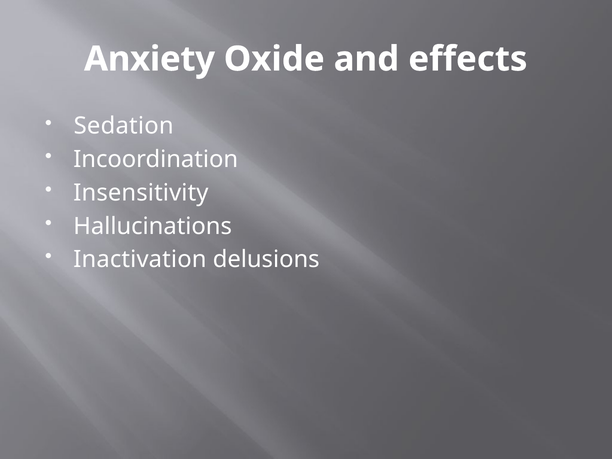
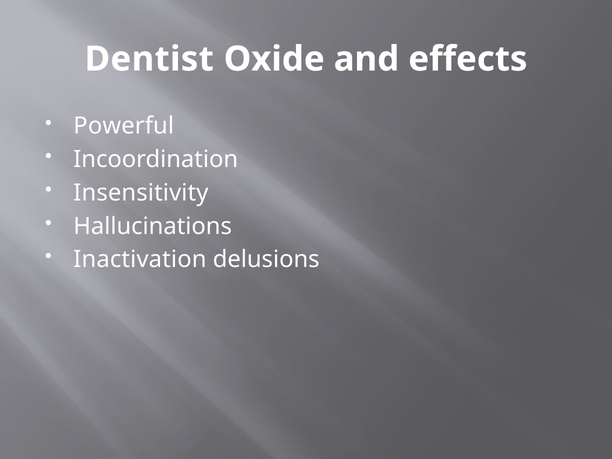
Anxiety: Anxiety -> Dentist
Sedation: Sedation -> Powerful
